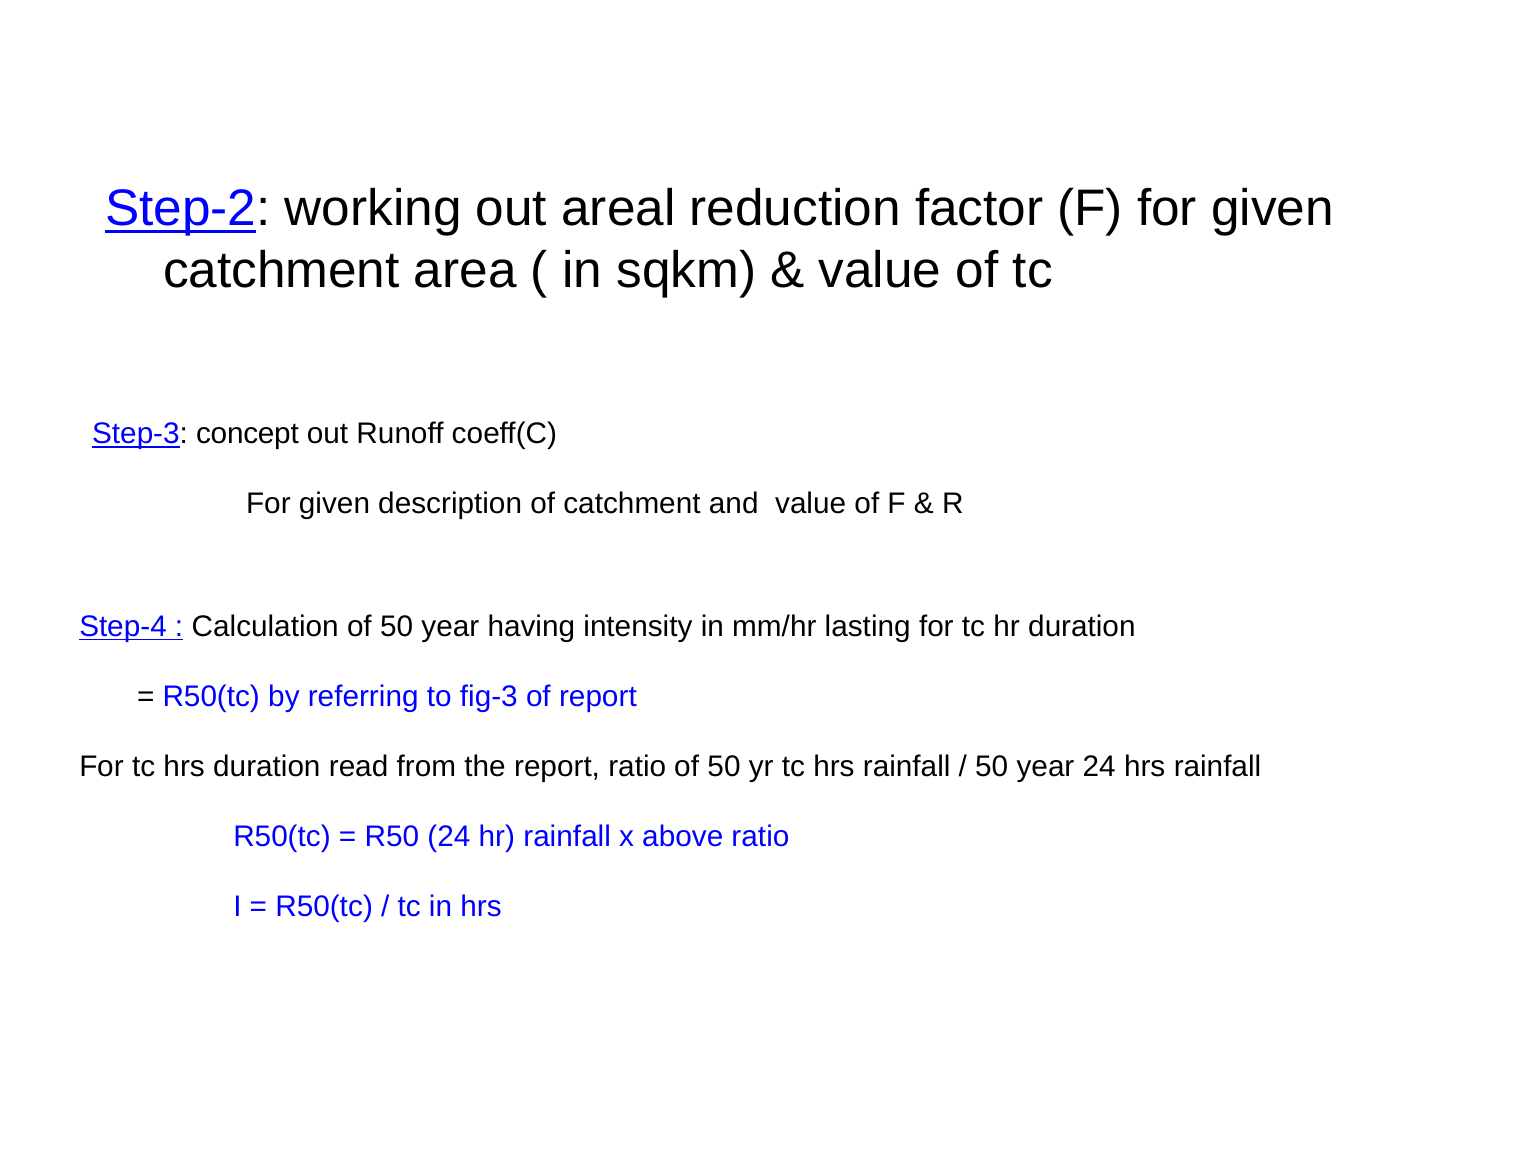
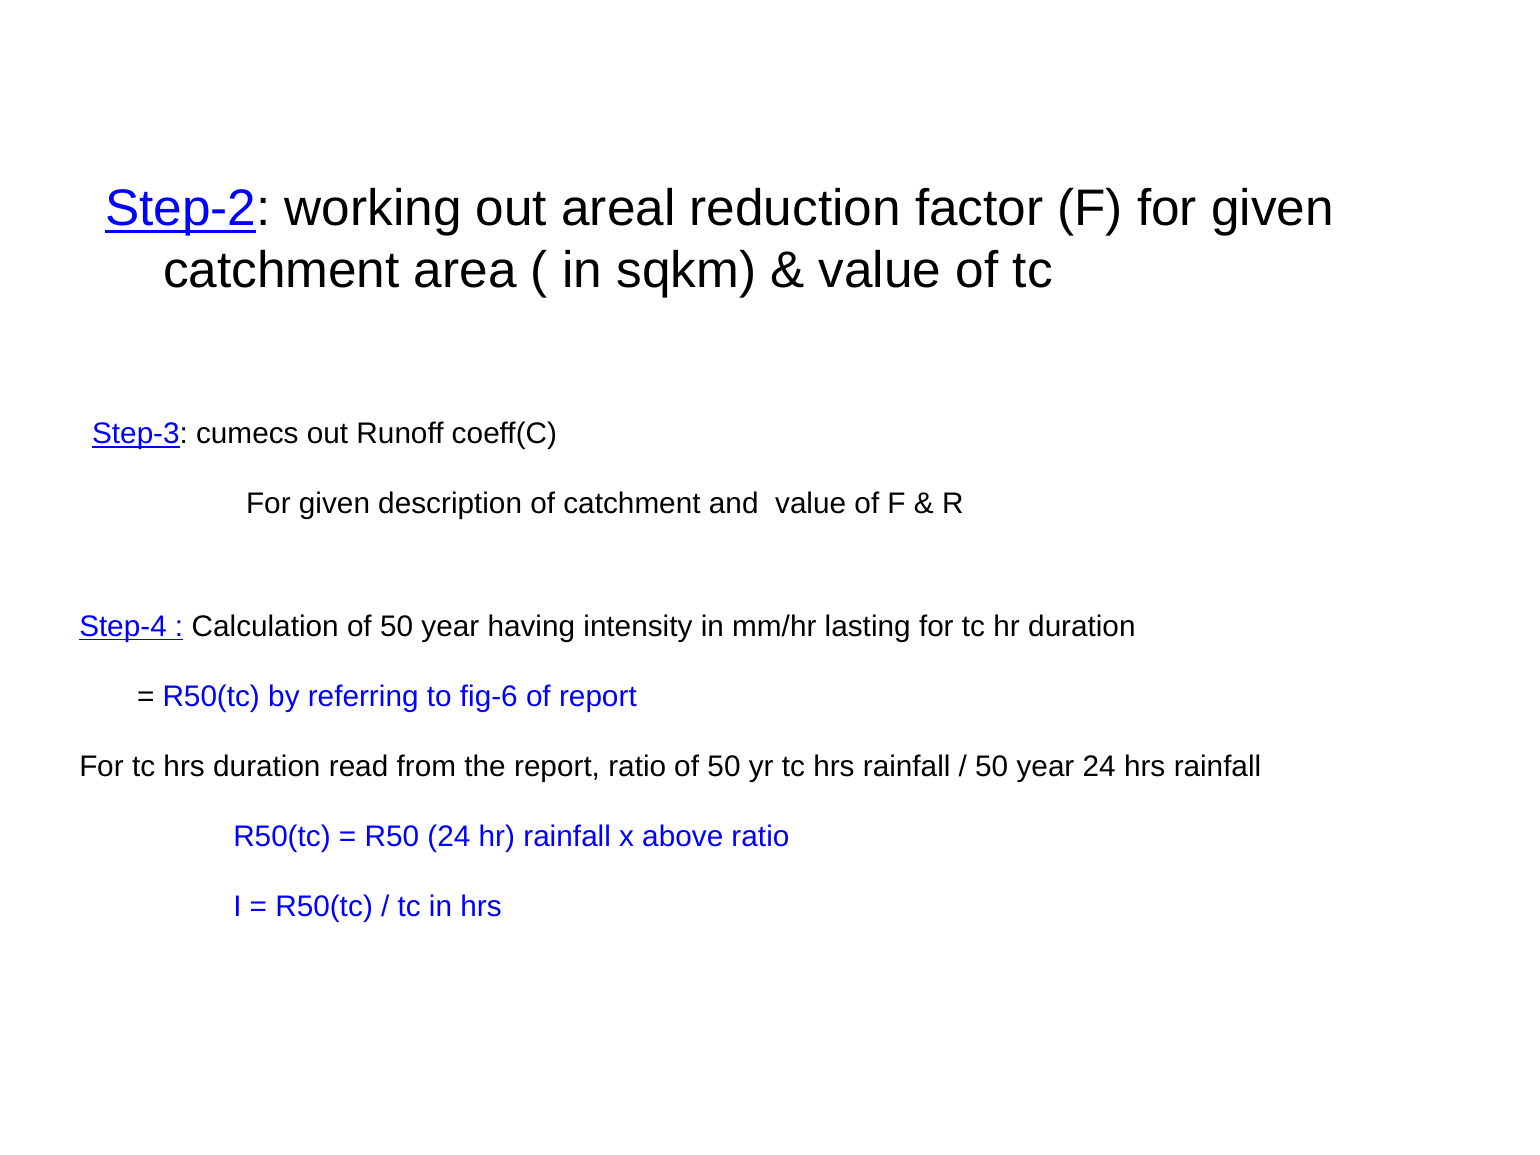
concept: concept -> cumecs
fig-3: fig-3 -> fig-6
